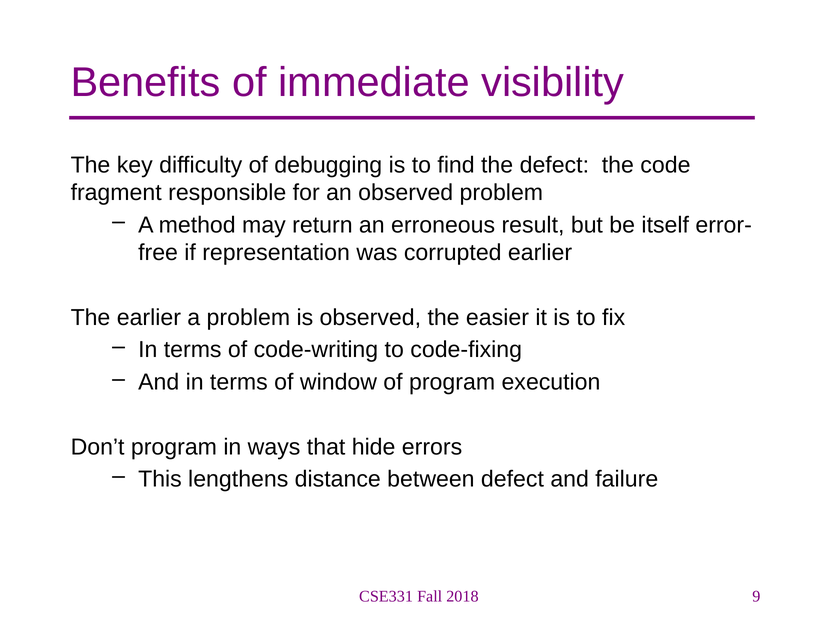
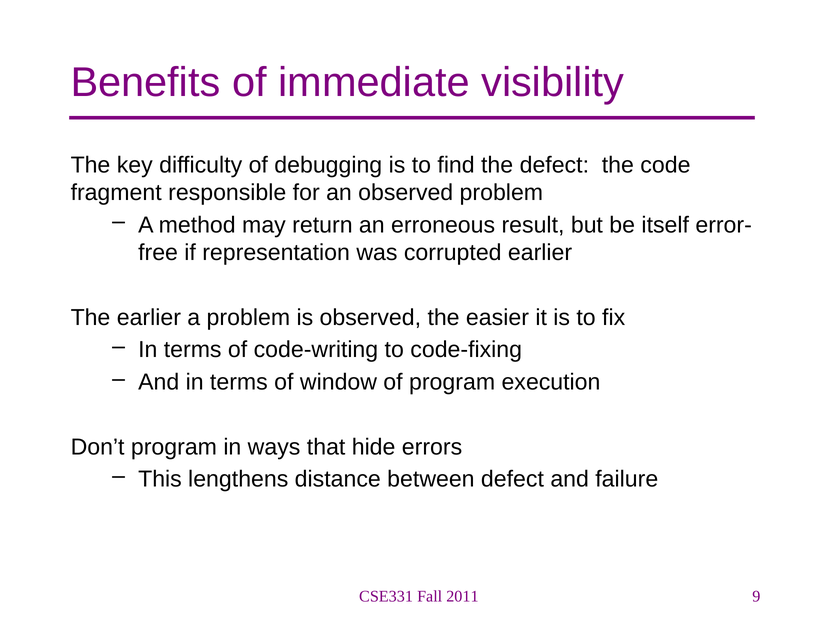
2018: 2018 -> 2011
